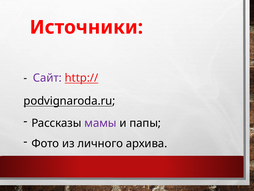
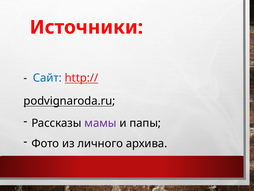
Сайт colour: purple -> blue
